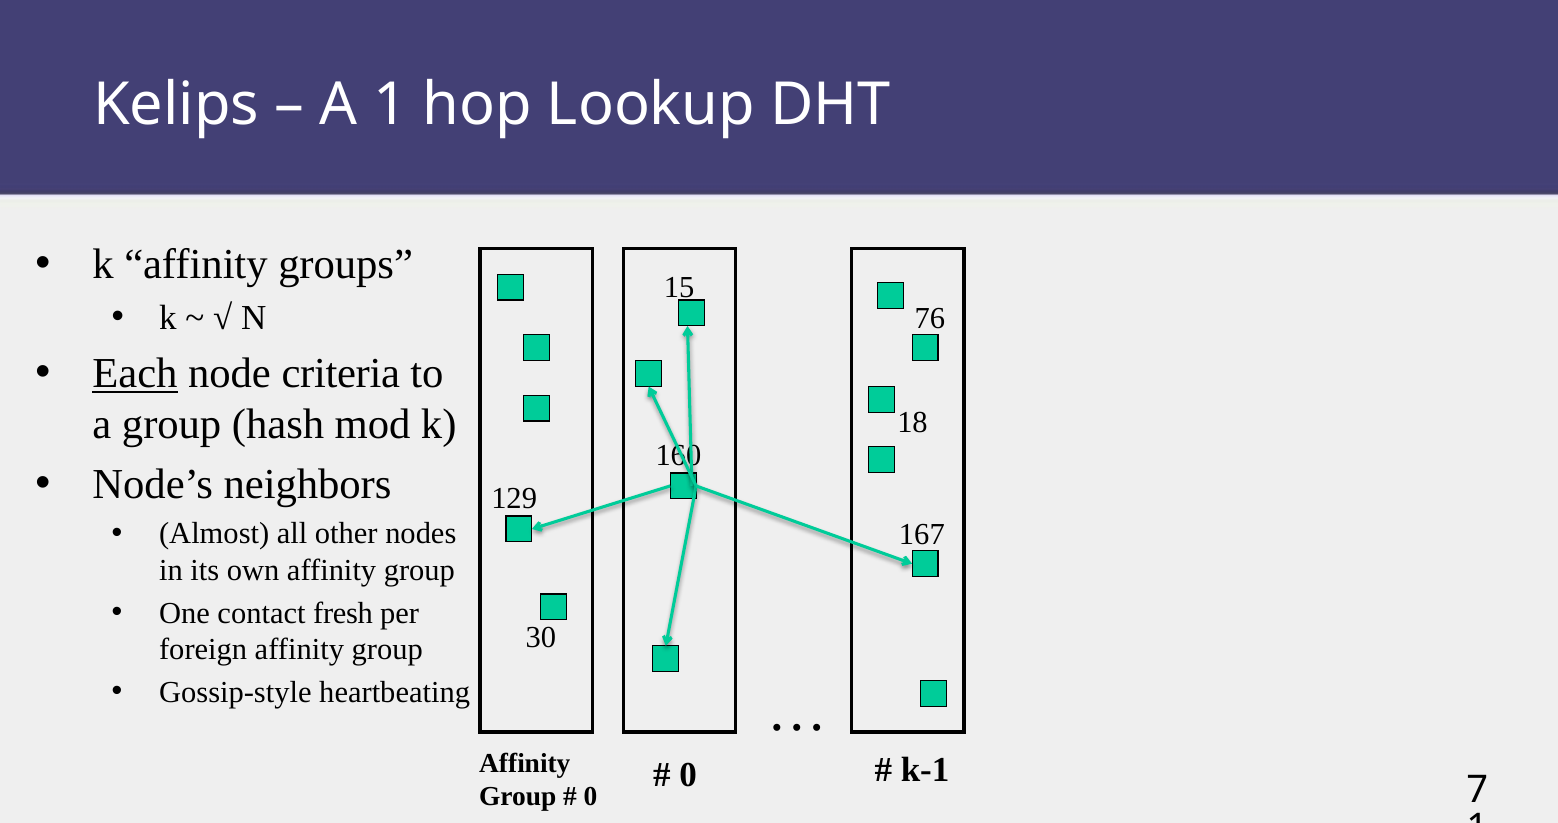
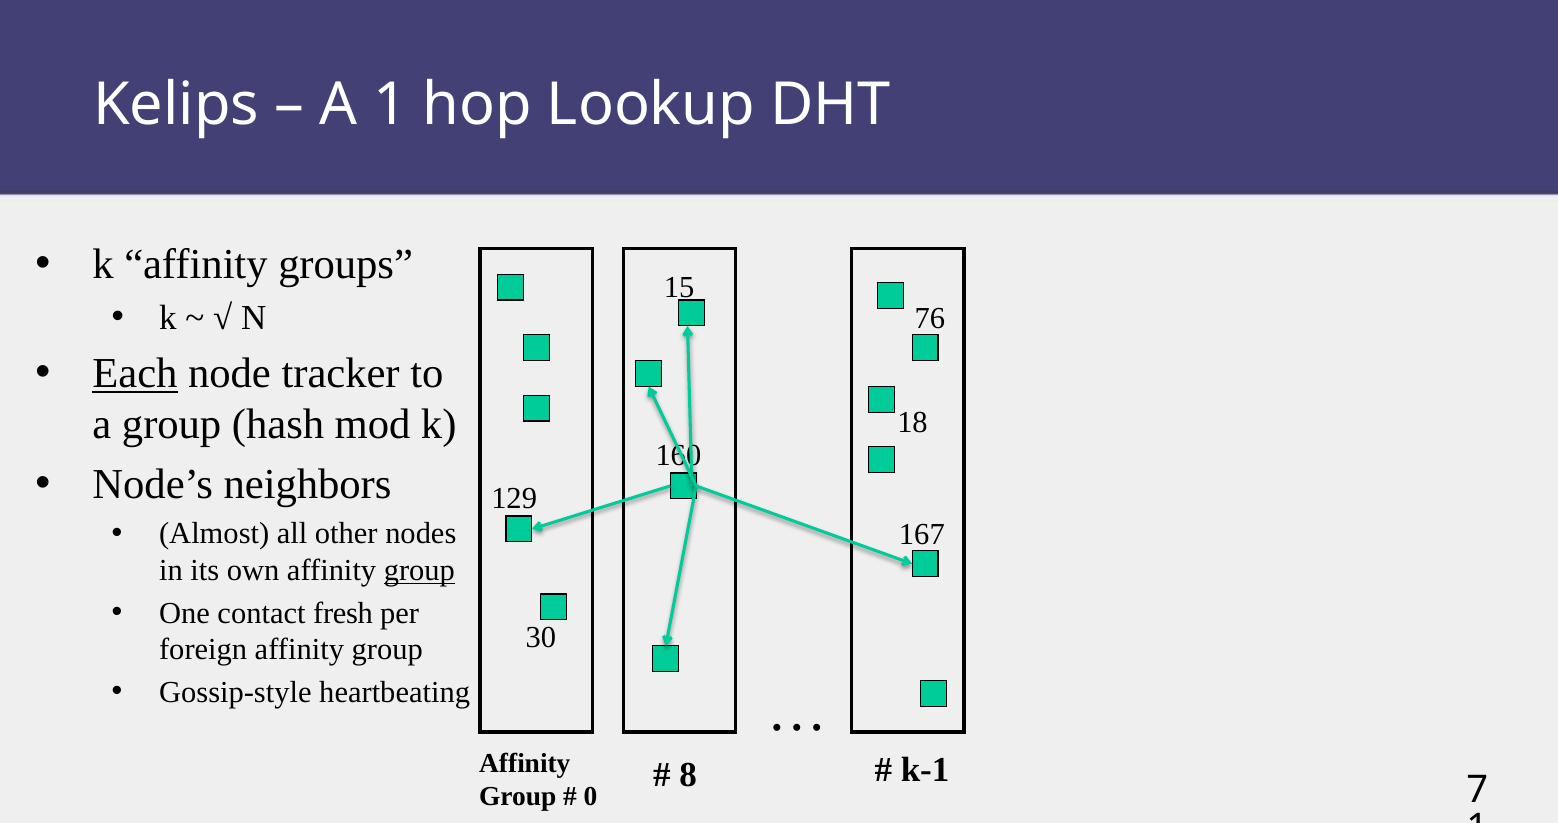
criteria: criteria -> tracker
group at (419, 570) underline: none -> present
0 at (688, 775): 0 -> 8
